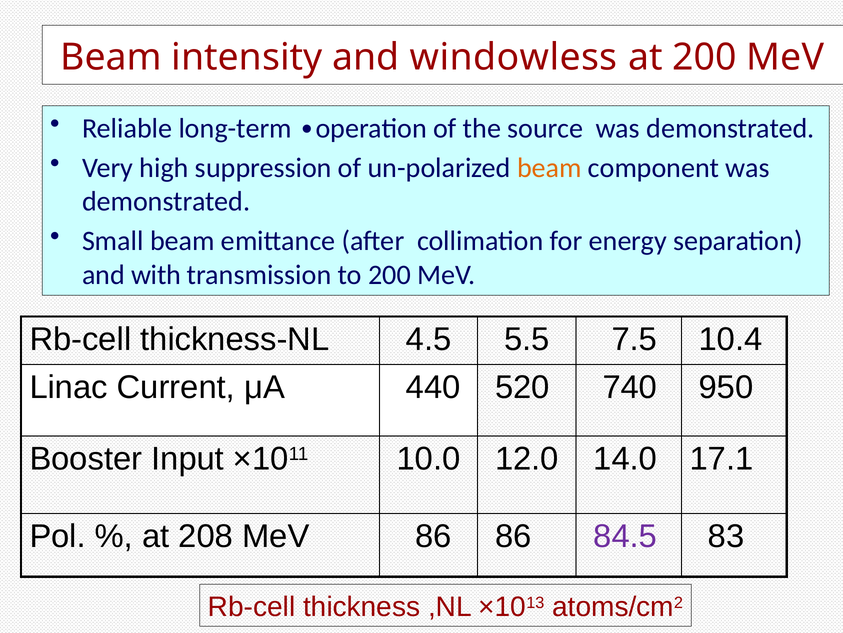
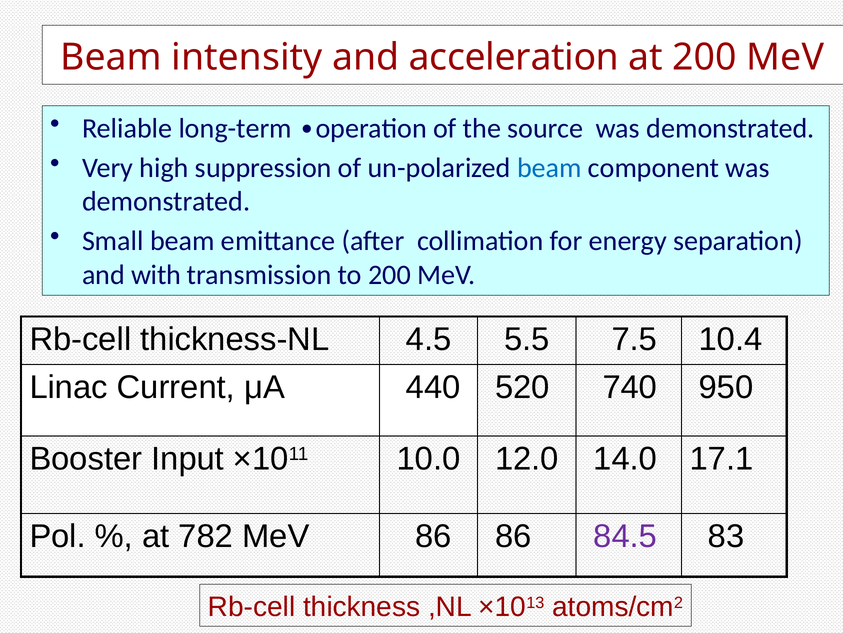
windowless: windowless -> acceleration
beam at (549, 168) colour: orange -> blue
208: 208 -> 782
